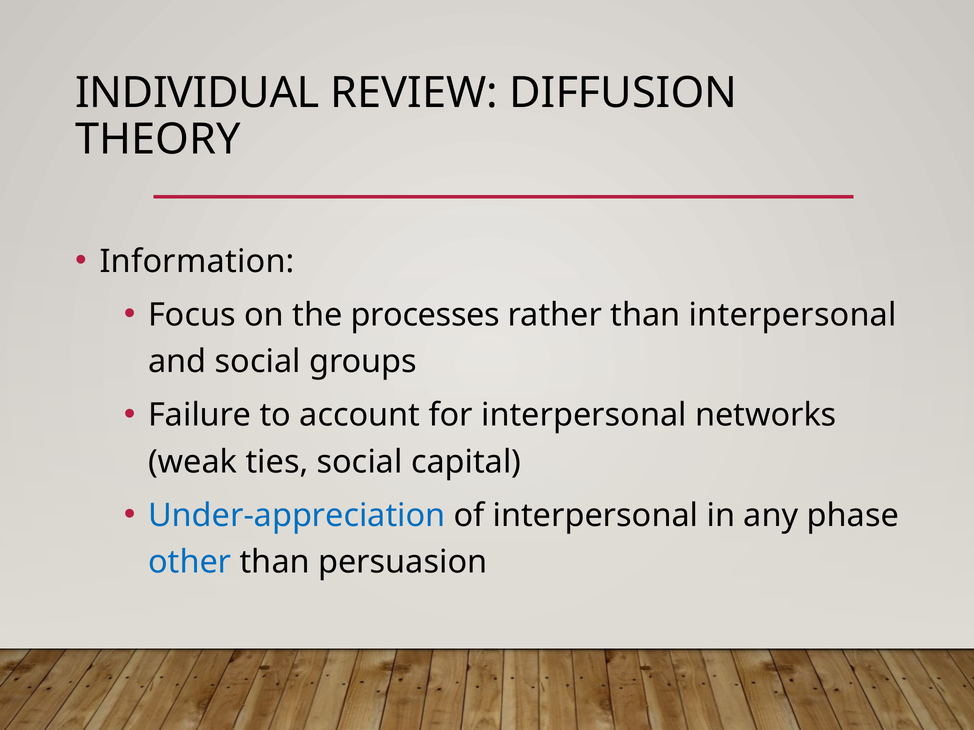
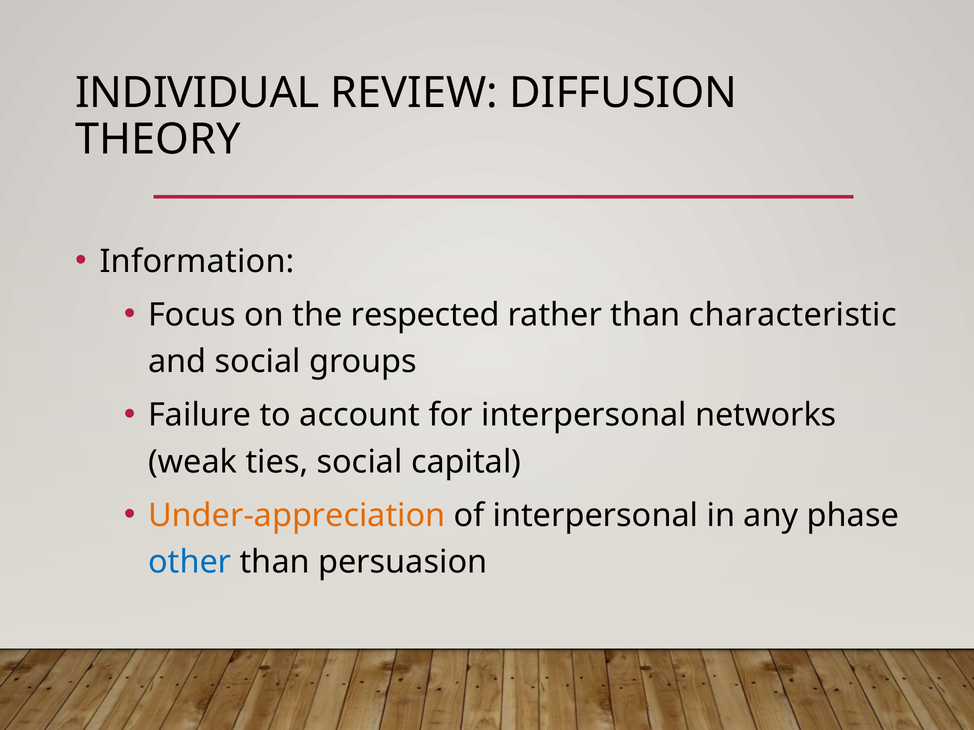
processes: processes -> respected
than interpersonal: interpersonal -> characteristic
Under-appreciation colour: blue -> orange
